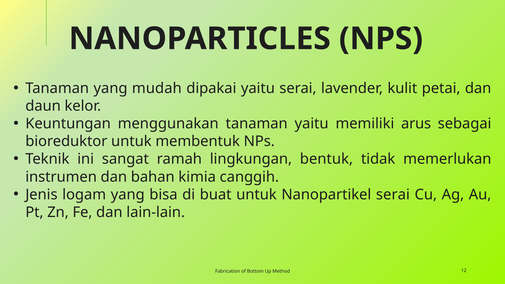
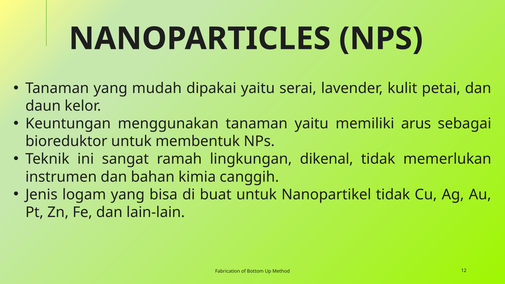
bentuk: bentuk -> dikenal
Nanopartikel serai: serai -> tidak
